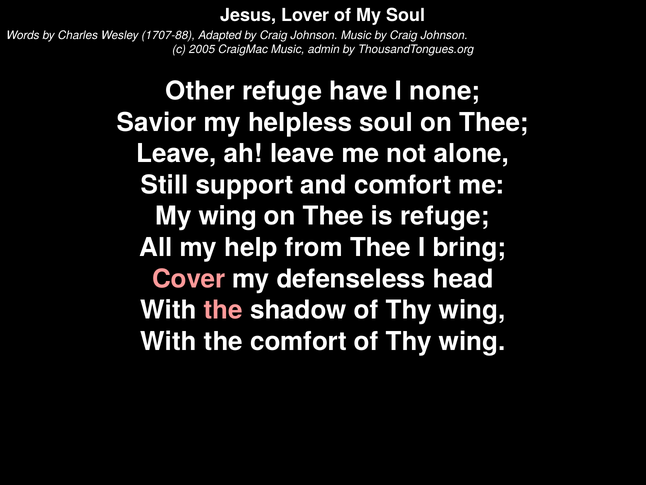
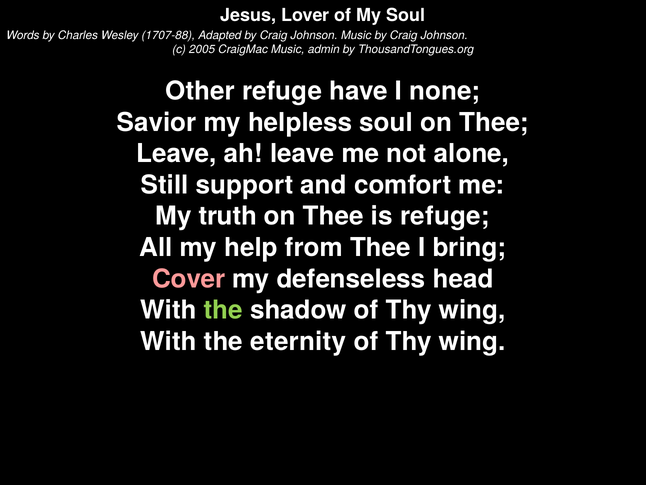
My wing: wing -> truth
the at (223, 310) colour: pink -> light green
the comfort: comfort -> eternity
